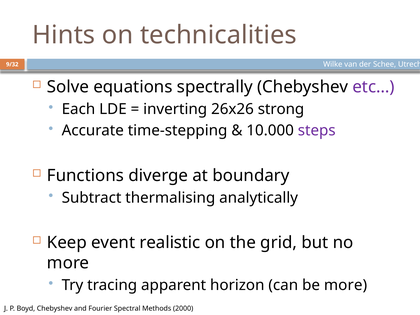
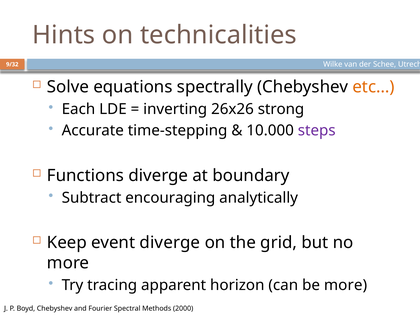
etc… colour: purple -> orange
thermalising: thermalising -> encouraging
event realistic: realistic -> diverge
